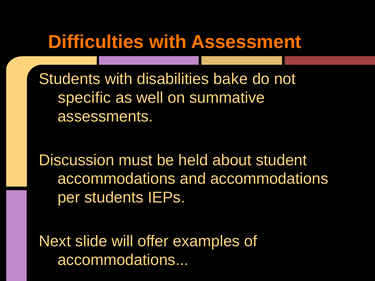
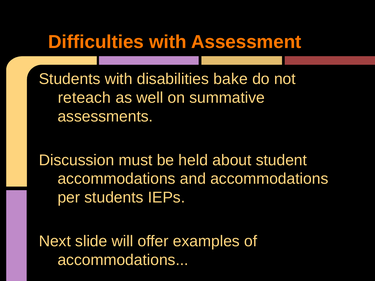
specific: specific -> reteach
